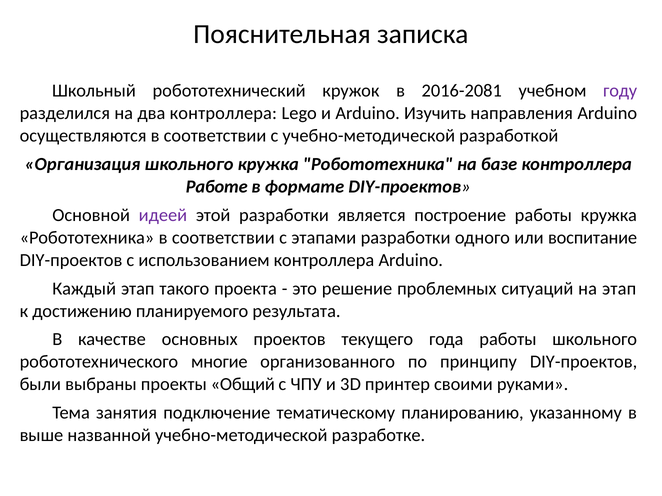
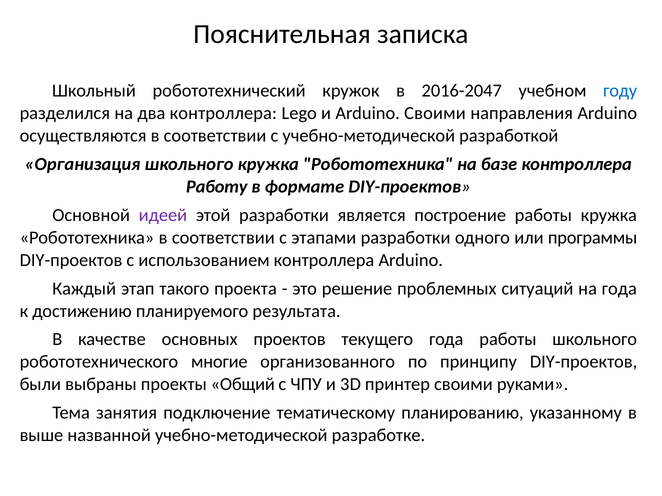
2016-2081: 2016-2081 -> 2016-2047
году colour: purple -> blue
Arduino Изучить: Изучить -> Своими
Работе: Работе -> Работу
воспитание: воспитание -> программы
на этап: этап -> года
